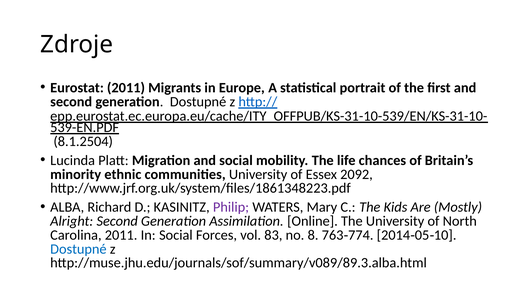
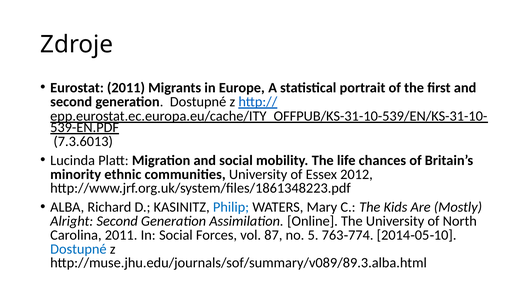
8.1.2504: 8.1.2504 -> 7.3.6013
2092: 2092 -> 2012
Philip colour: purple -> blue
83: 83 -> 87
8: 8 -> 5
